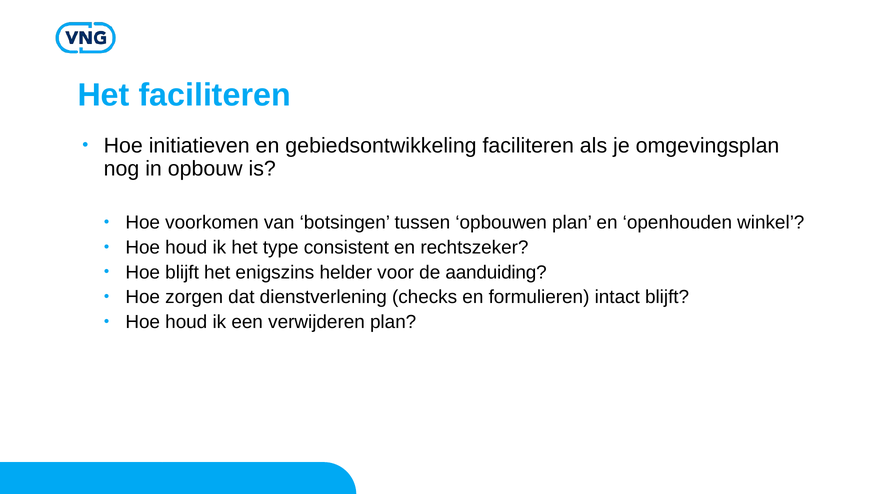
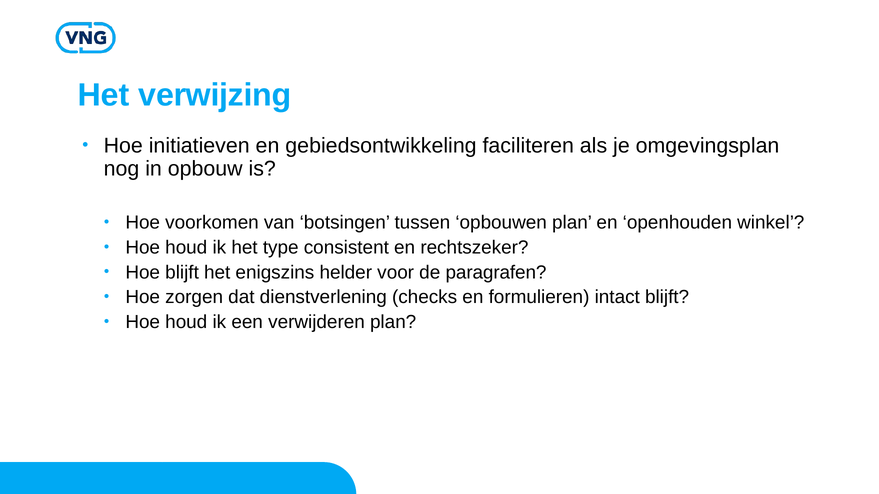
Het faciliteren: faciliteren -> verwijzing
aanduiding: aanduiding -> paragrafen
